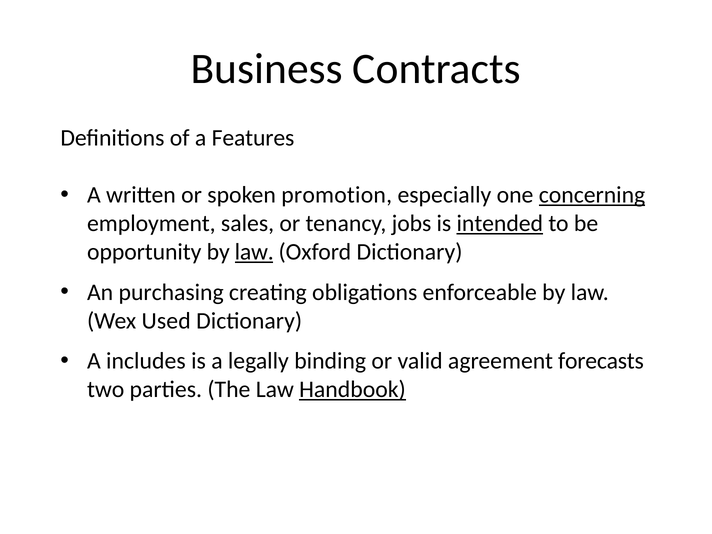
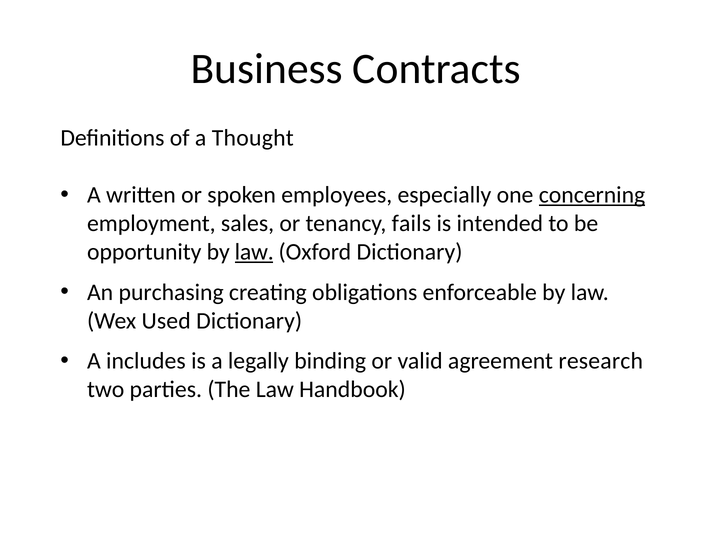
Features: Features -> Thought
promotion: promotion -> employees
jobs: jobs -> fails
intended underline: present -> none
forecasts: forecasts -> research
Handbook underline: present -> none
